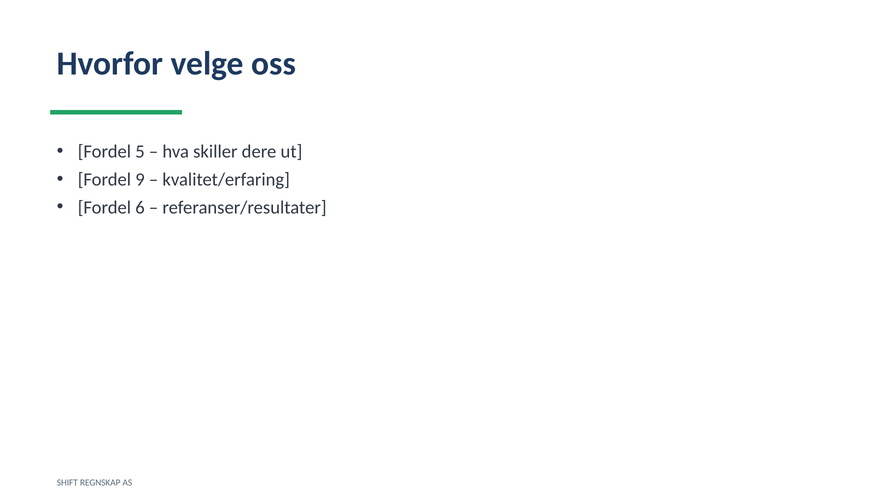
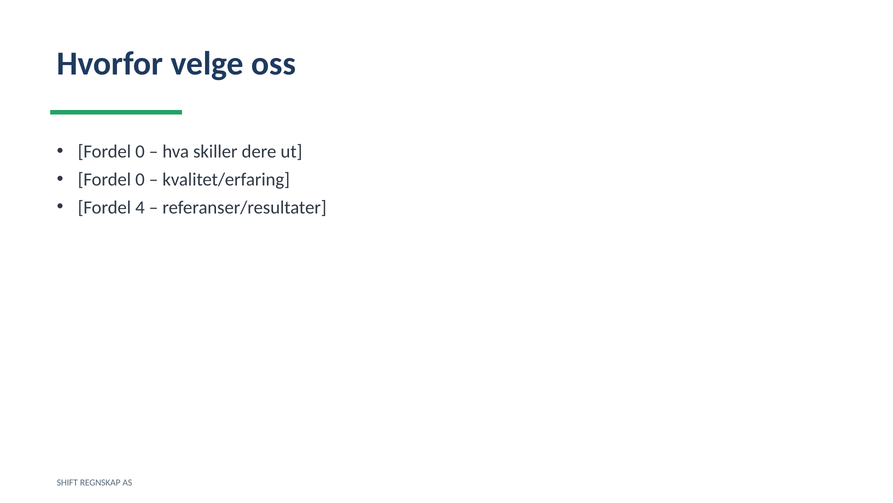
5 at (140, 151): 5 -> 0
9 at (140, 179): 9 -> 0
6: 6 -> 4
